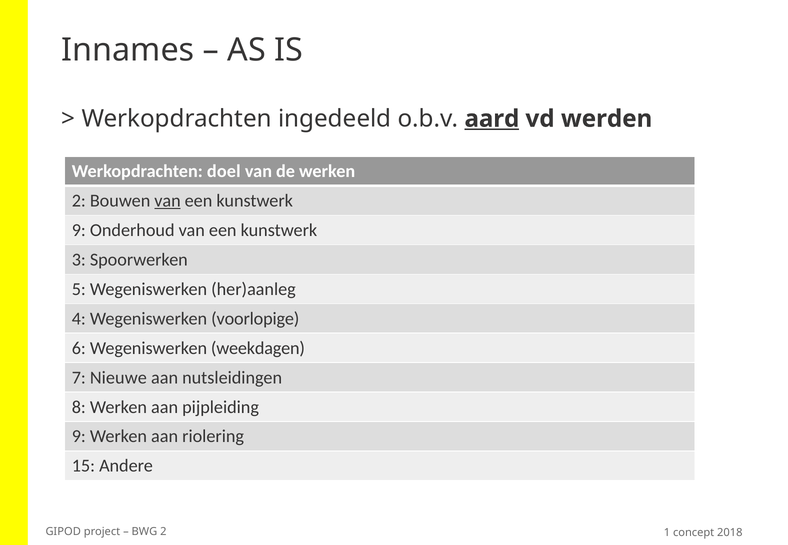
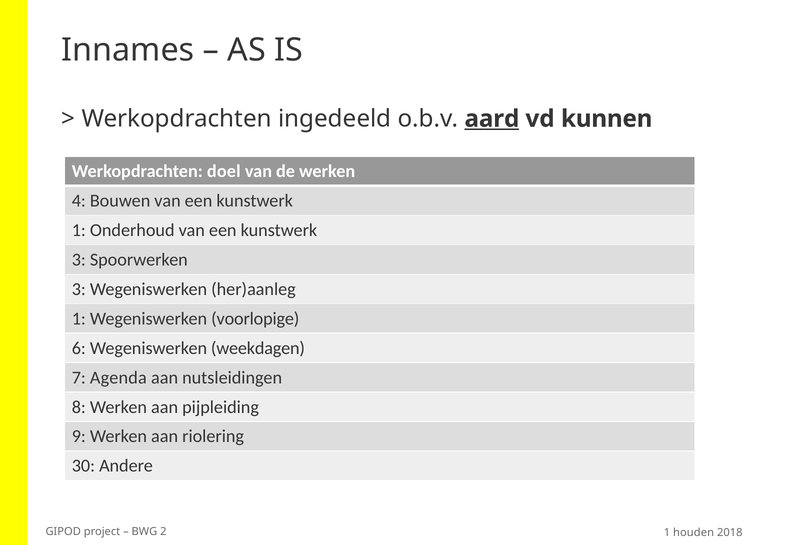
werden: werden -> kunnen
2 at (79, 201): 2 -> 4
van at (168, 201) underline: present -> none
9 at (79, 230): 9 -> 1
5 at (79, 289): 5 -> 3
4 at (79, 319): 4 -> 1
Nieuwe: Nieuwe -> Agenda
15: 15 -> 30
concept: concept -> houden
